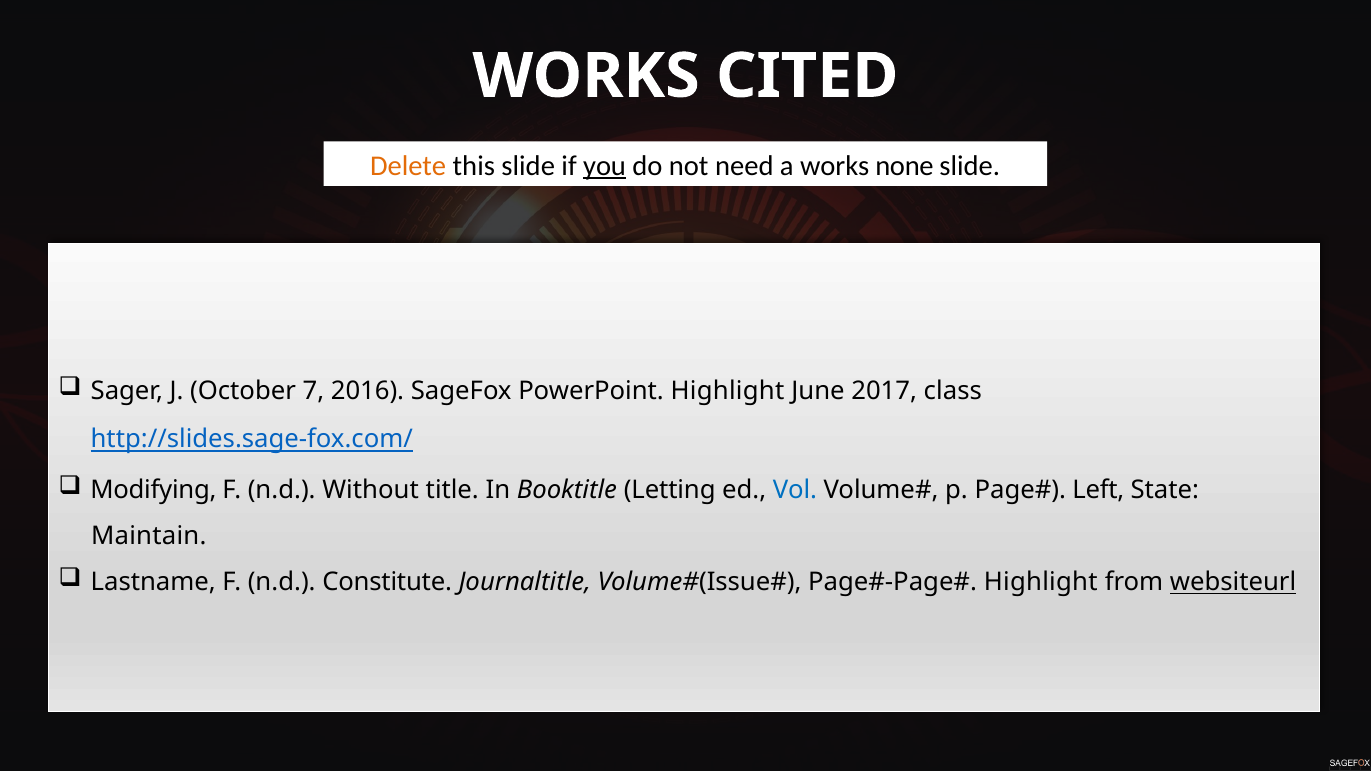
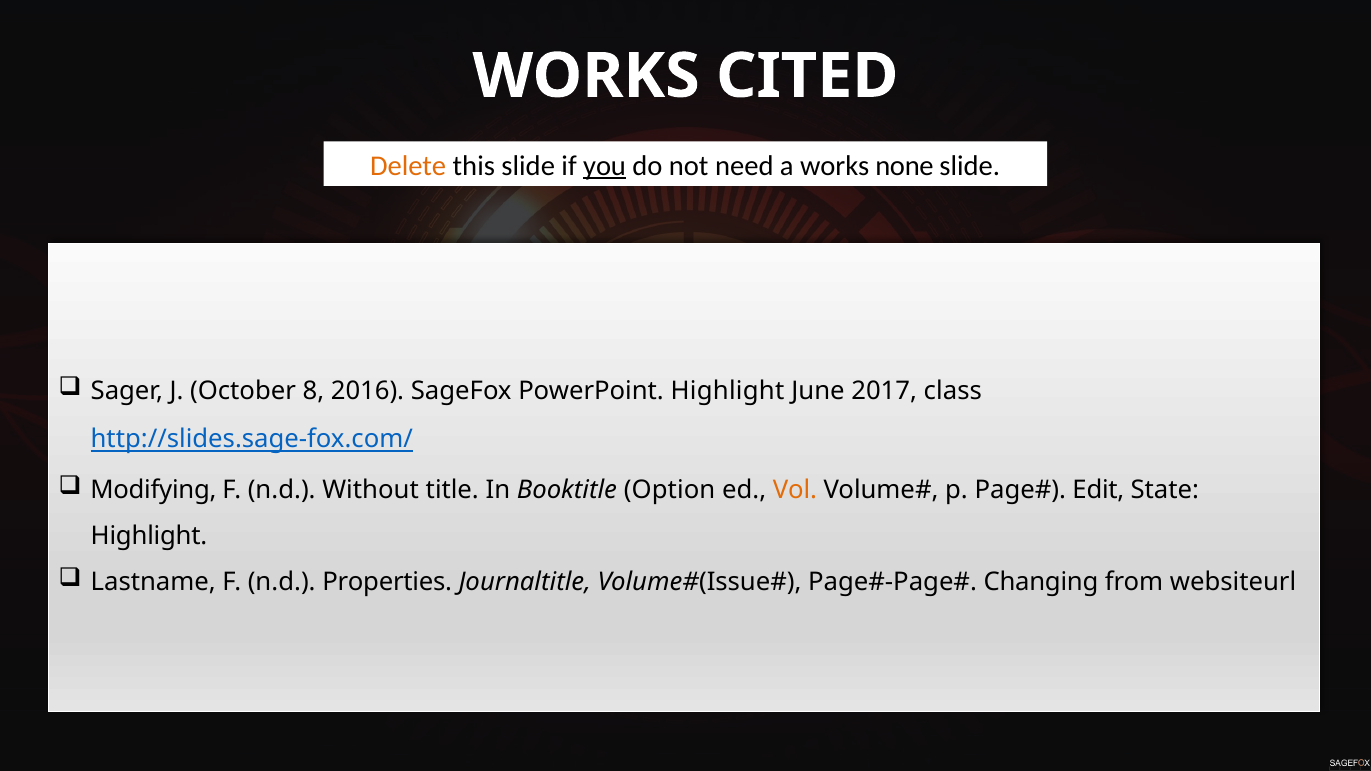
7: 7 -> 8
Letting: Letting -> Option
Vol colour: blue -> orange
Left: Left -> Edit
Maintain at (149, 536): Maintain -> Highlight
Constitute: Constitute -> Properties
Highlight at (1041, 583): Highlight -> Changing
websiteurl underline: present -> none
